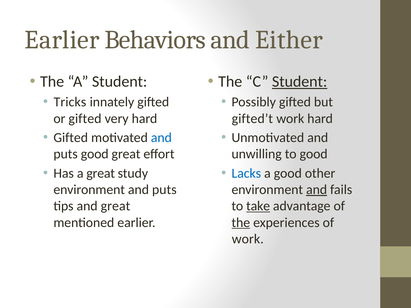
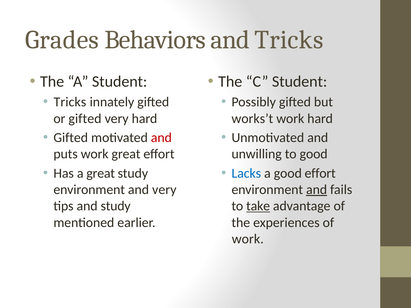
Earlier at (62, 40): Earlier -> Grades
and Either: Either -> Tricks
Student at (300, 82) underline: present -> none
gifted’t: gifted’t -> works’t
and at (161, 138) colour: blue -> red
puts good: good -> work
good other: other -> effort
environment and puts: puts -> very
and great: great -> study
the at (241, 223) underline: present -> none
